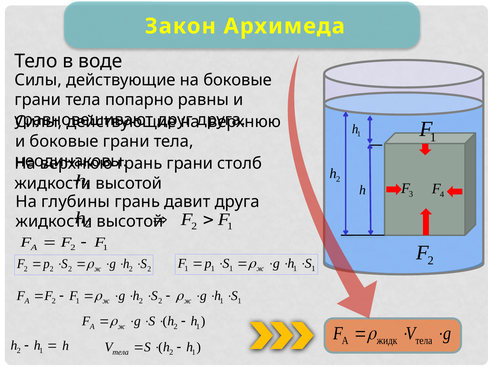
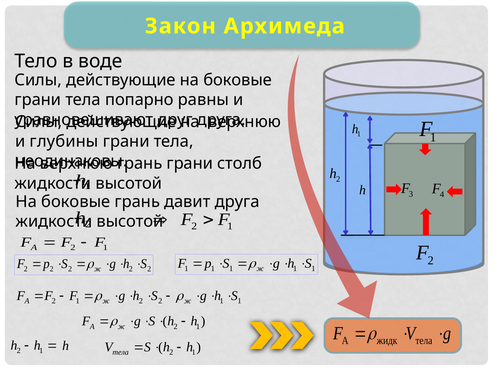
и боковые: боковые -> глубины
глубины at (76, 201): глубины -> боковые
